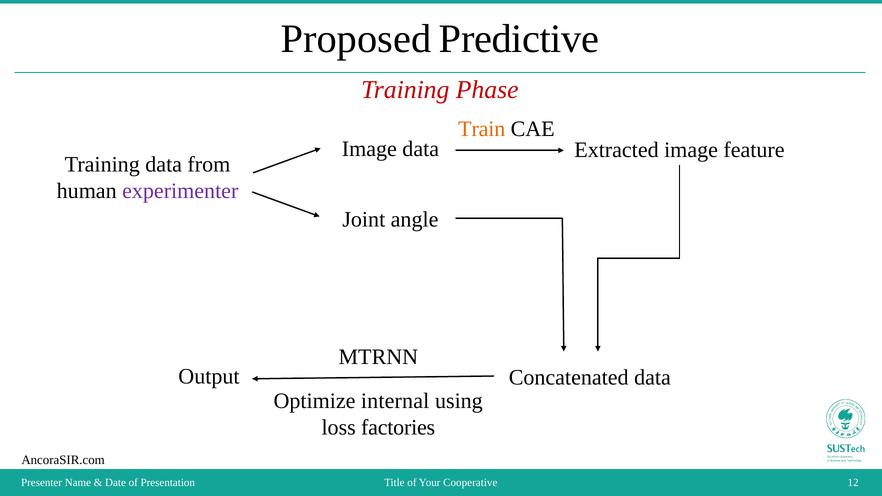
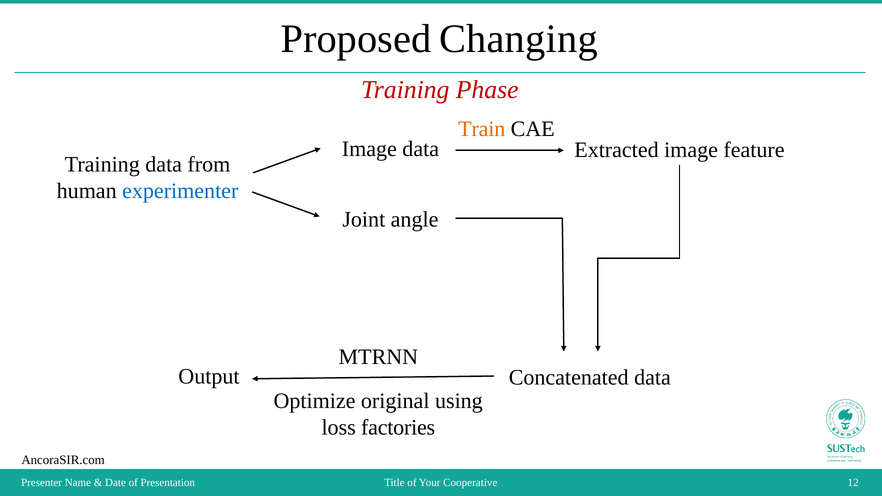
Predictive: Predictive -> Changing
experimenter colour: purple -> blue
internal: internal -> original
